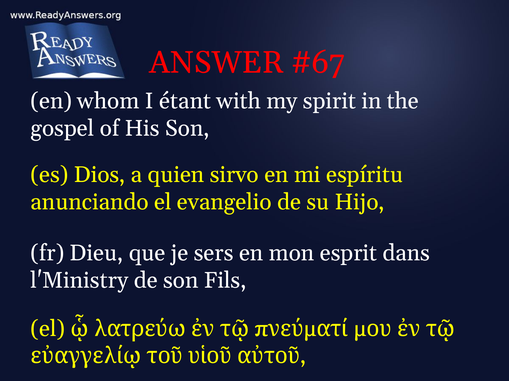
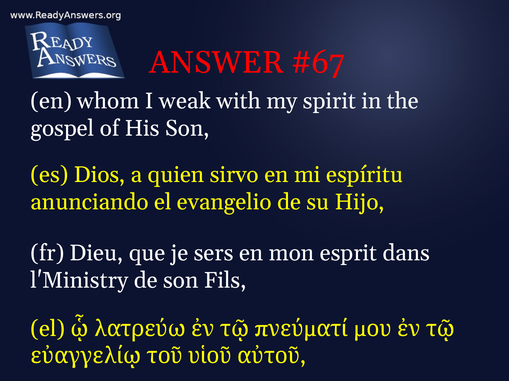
étant: étant -> weak
